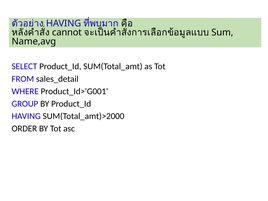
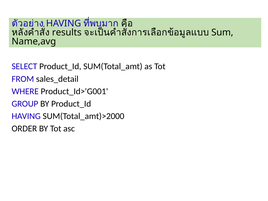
cannot: cannot -> results
